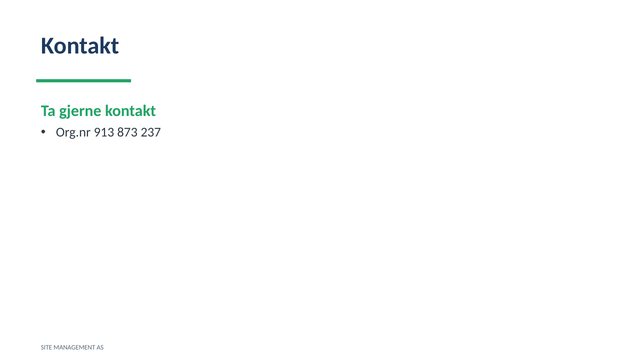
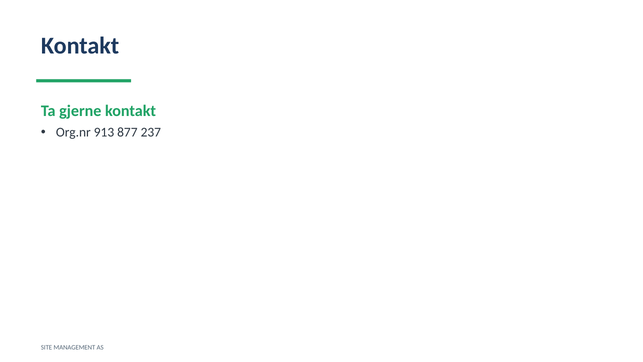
873: 873 -> 877
